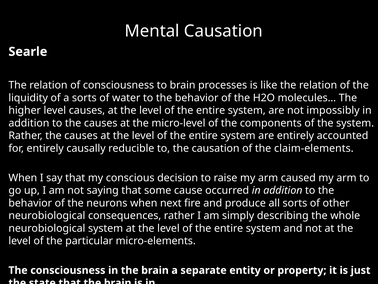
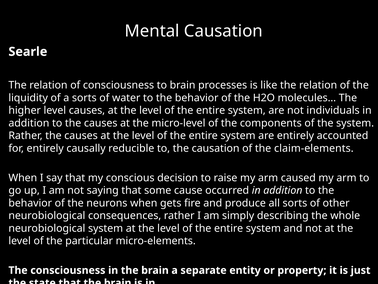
impossibly: impossibly -> individuals
next: next -> gets
